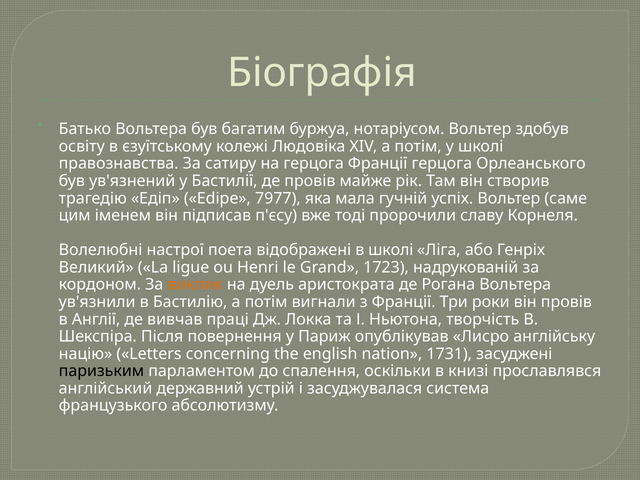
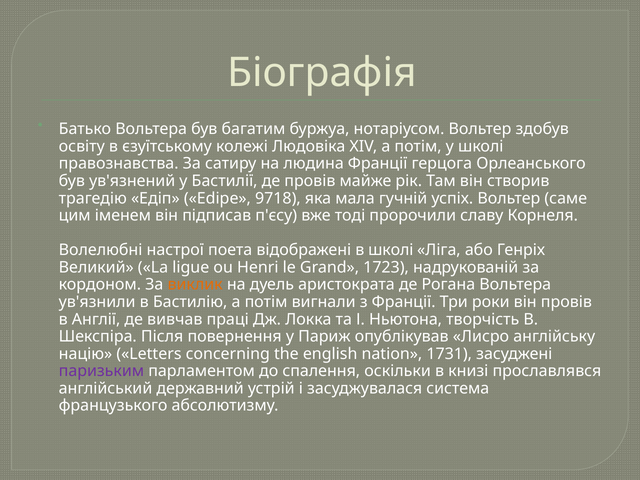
на герцога: герцога -> людина
7977: 7977 -> 9718
паризьким colour: black -> purple
